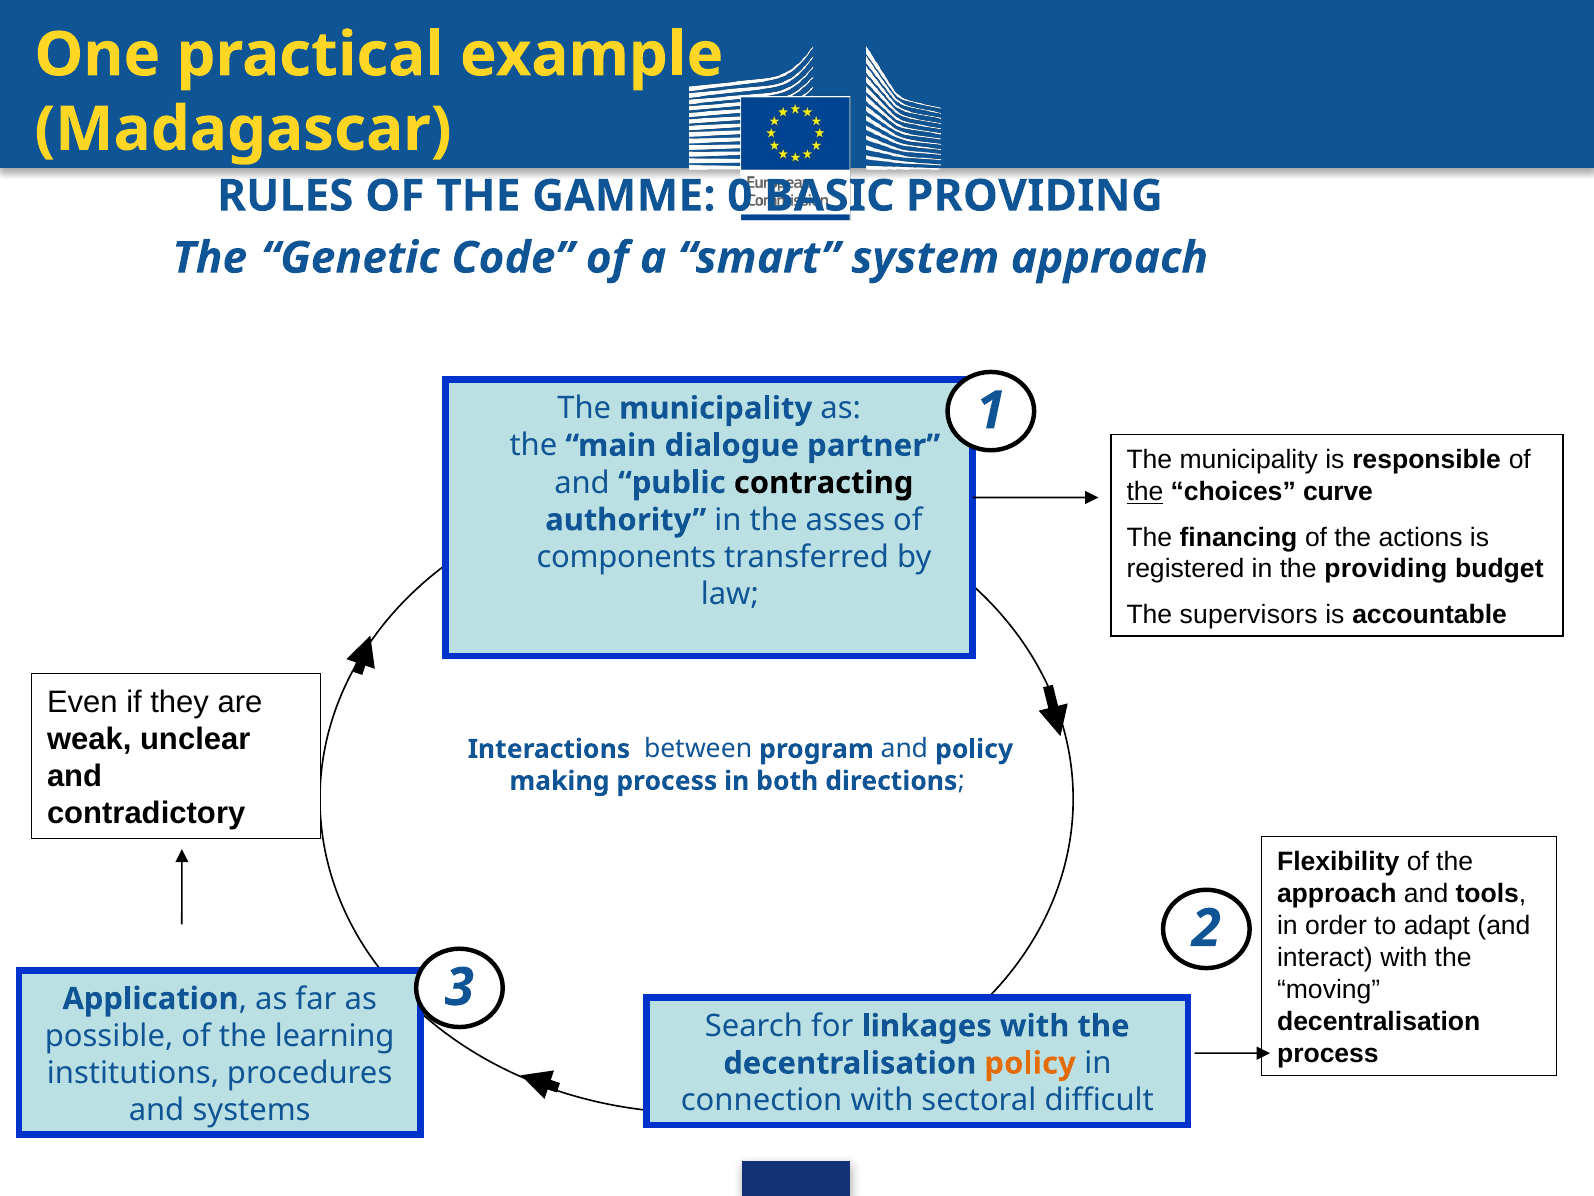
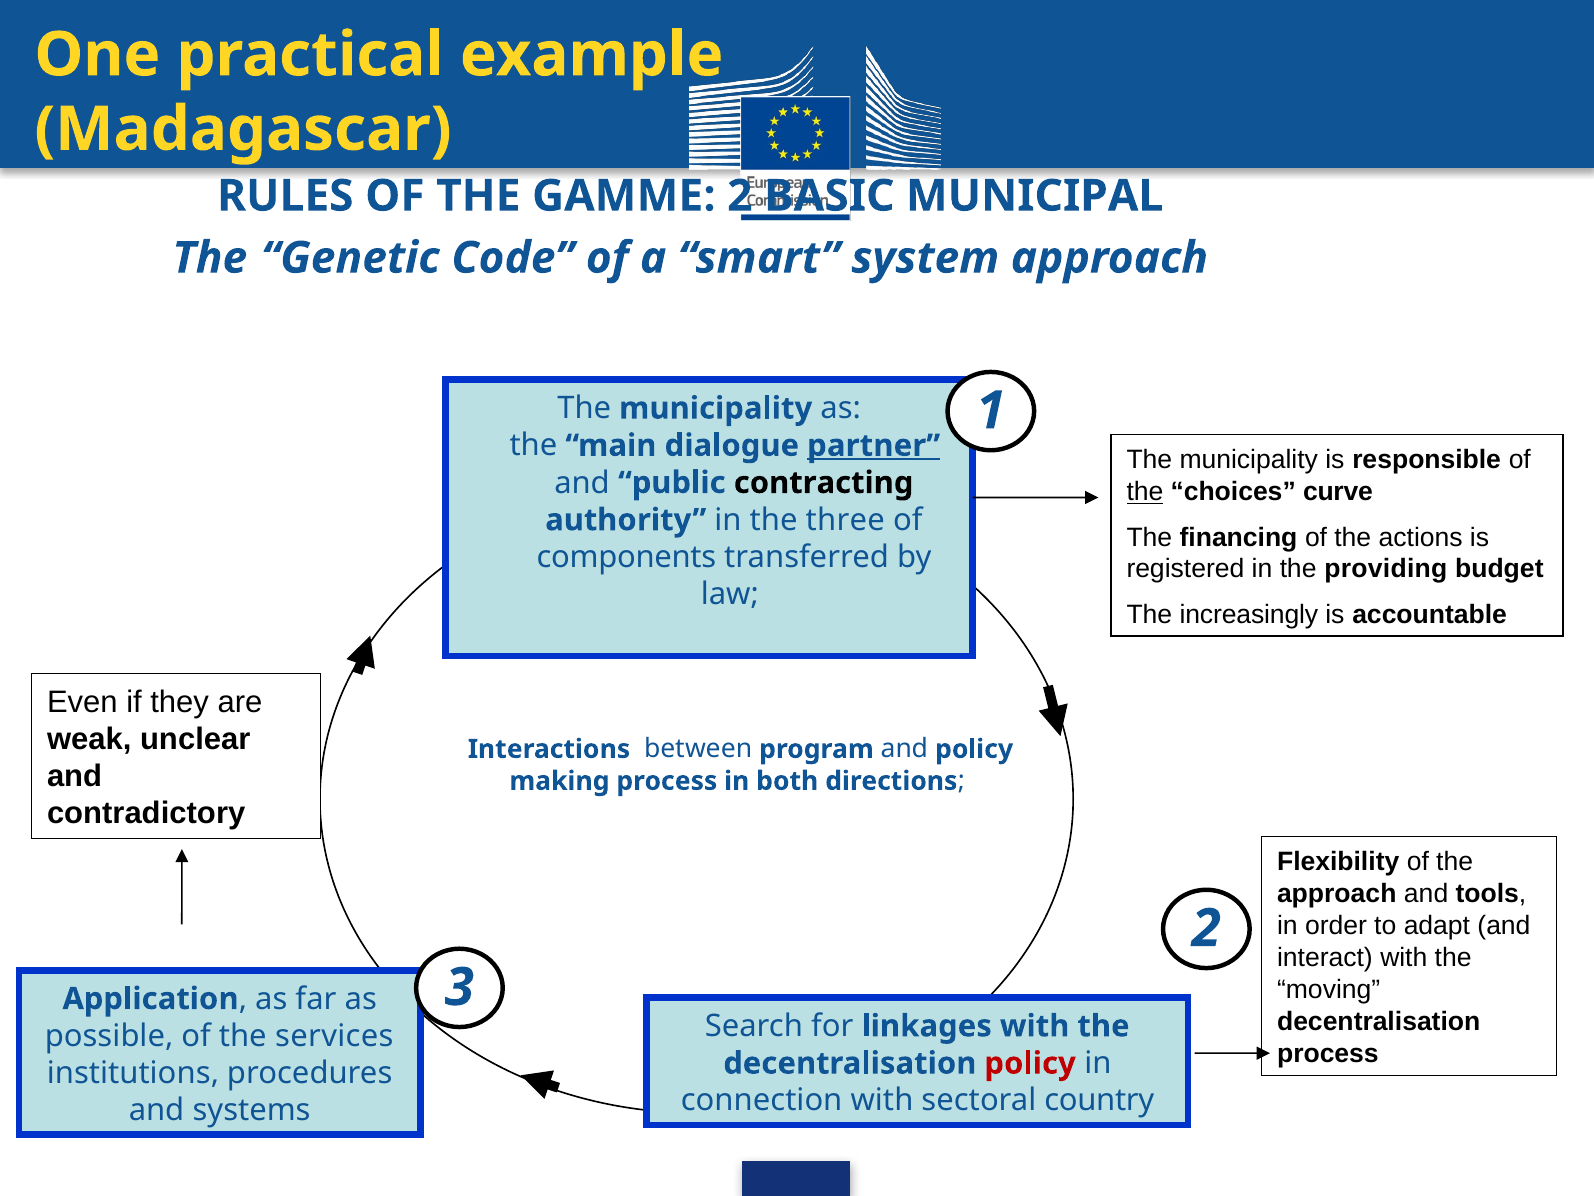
GAMME 0: 0 -> 2
BASIC PROVIDING: PROVIDING -> MUNICIPAL
partner underline: none -> present
asses: asses -> three
supervisors: supervisors -> increasingly
learning: learning -> services
policy at (1030, 1063) colour: orange -> red
difficult: difficult -> country
